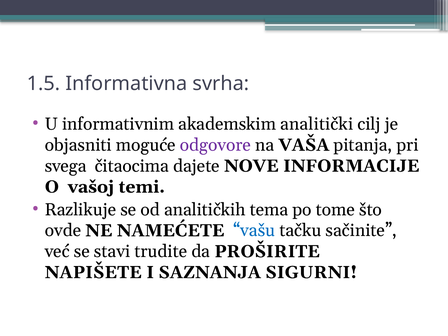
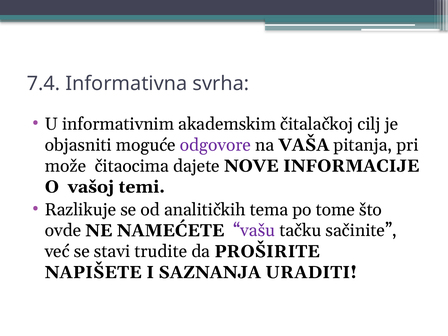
1.5: 1.5 -> 7.4
analitički: analitički -> čitalačkoj
svega: svega -> može
vašu colour: blue -> purple
SIGURNI: SIGURNI -> URADITI
